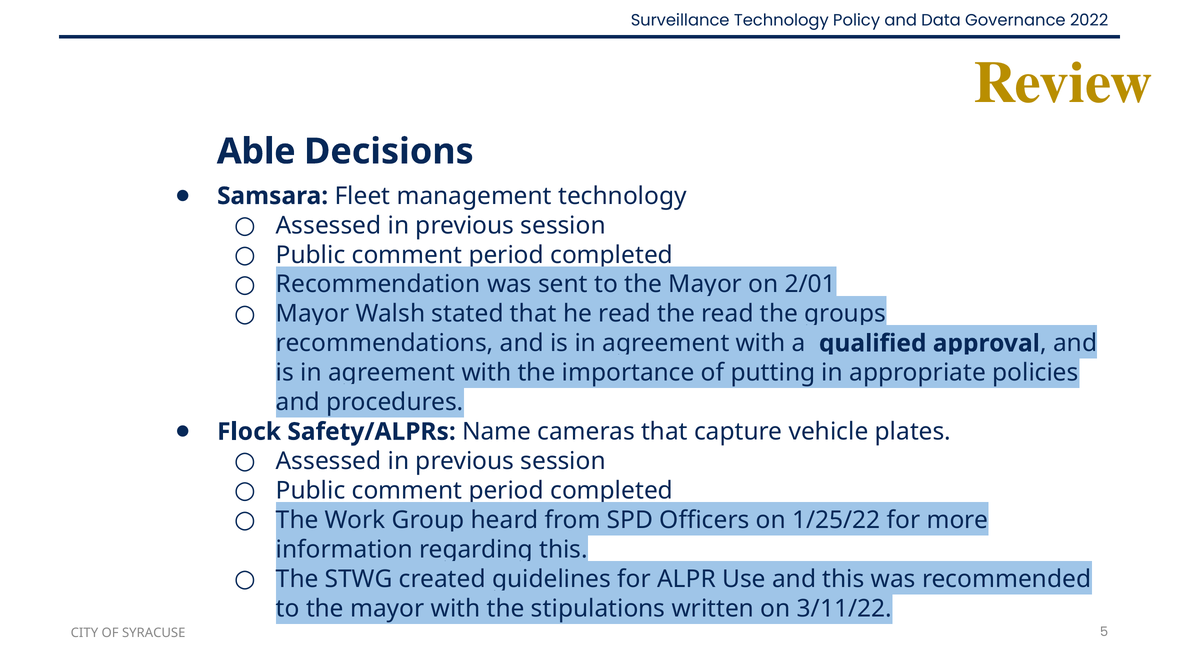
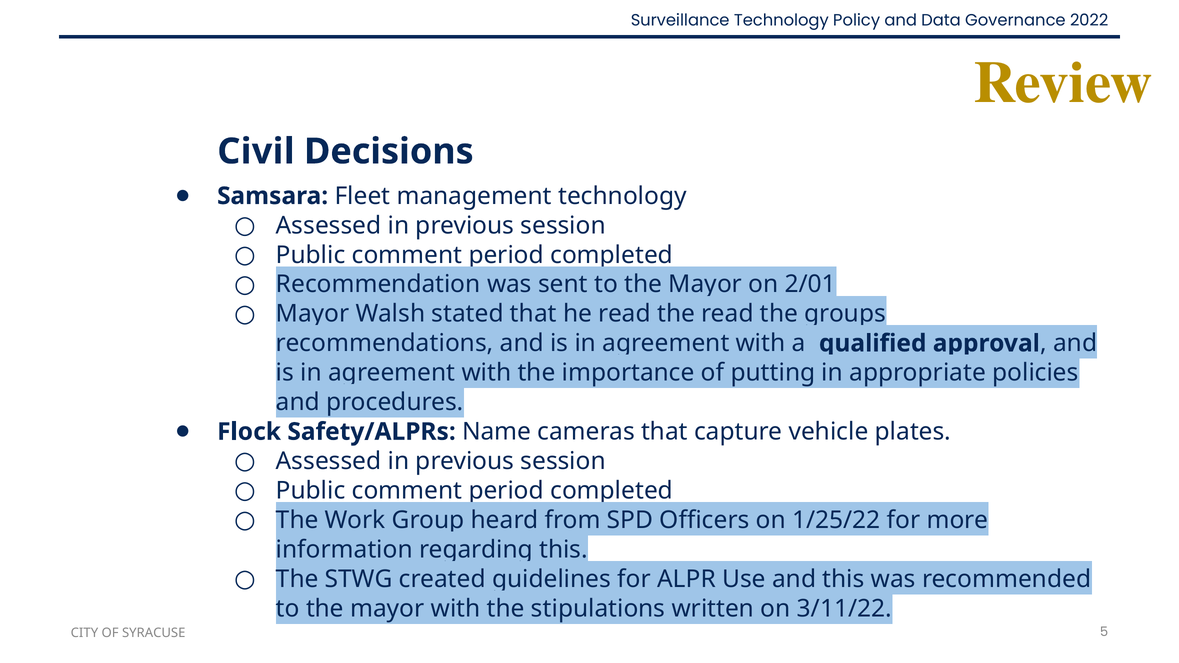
Able: Able -> Civil
